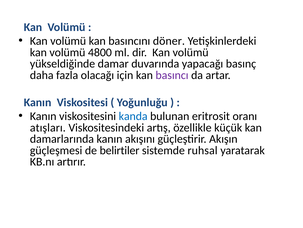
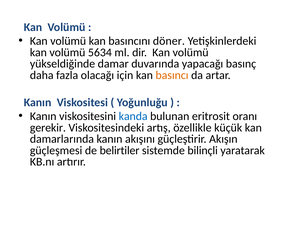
4800: 4800 -> 5634
basıncı colour: purple -> orange
atışları: atışları -> gerekir
ruhsal: ruhsal -> bilinçli
